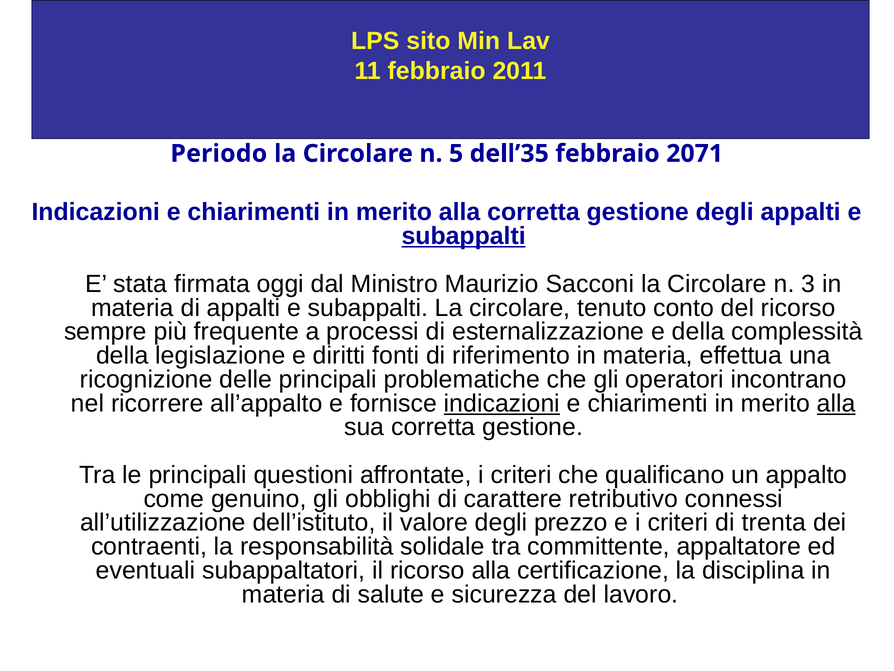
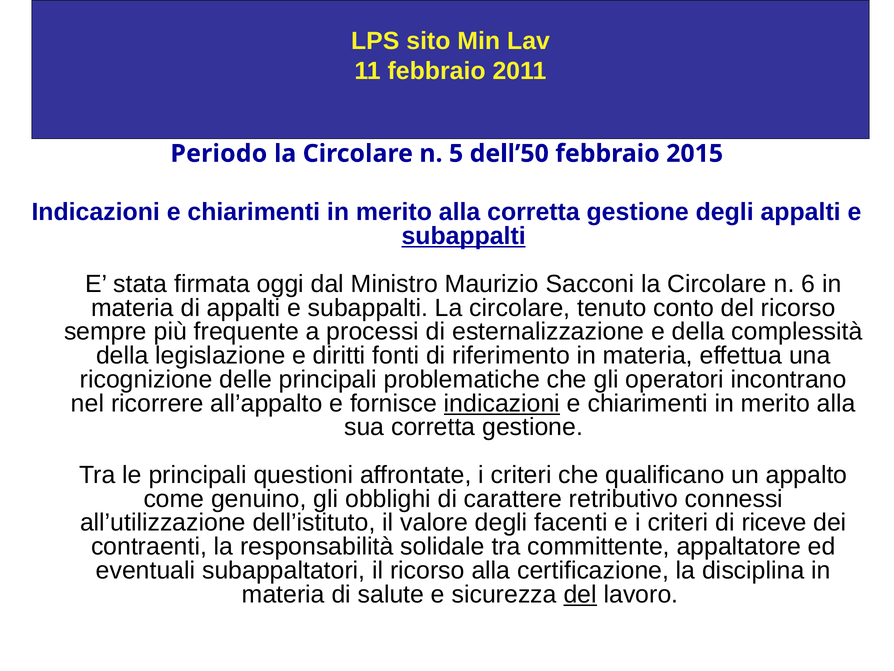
dell’35: dell’35 -> dell’50
2071: 2071 -> 2015
3: 3 -> 6
alla at (836, 403) underline: present -> none
prezzo: prezzo -> facenti
trenta: trenta -> riceve
del at (580, 594) underline: none -> present
